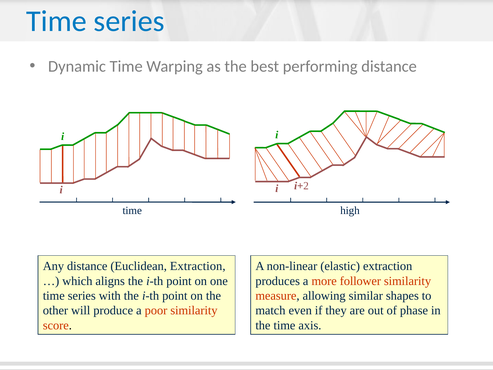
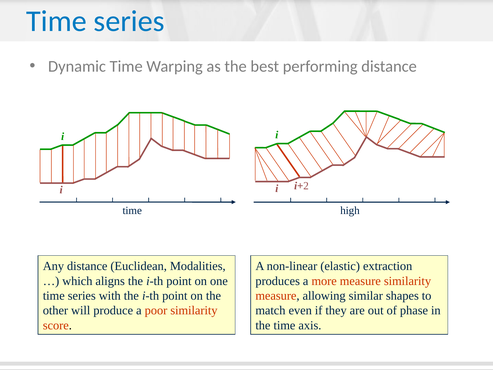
Euclidean Extraction: Extraction -> Modalities
more follower: follower -> measure
